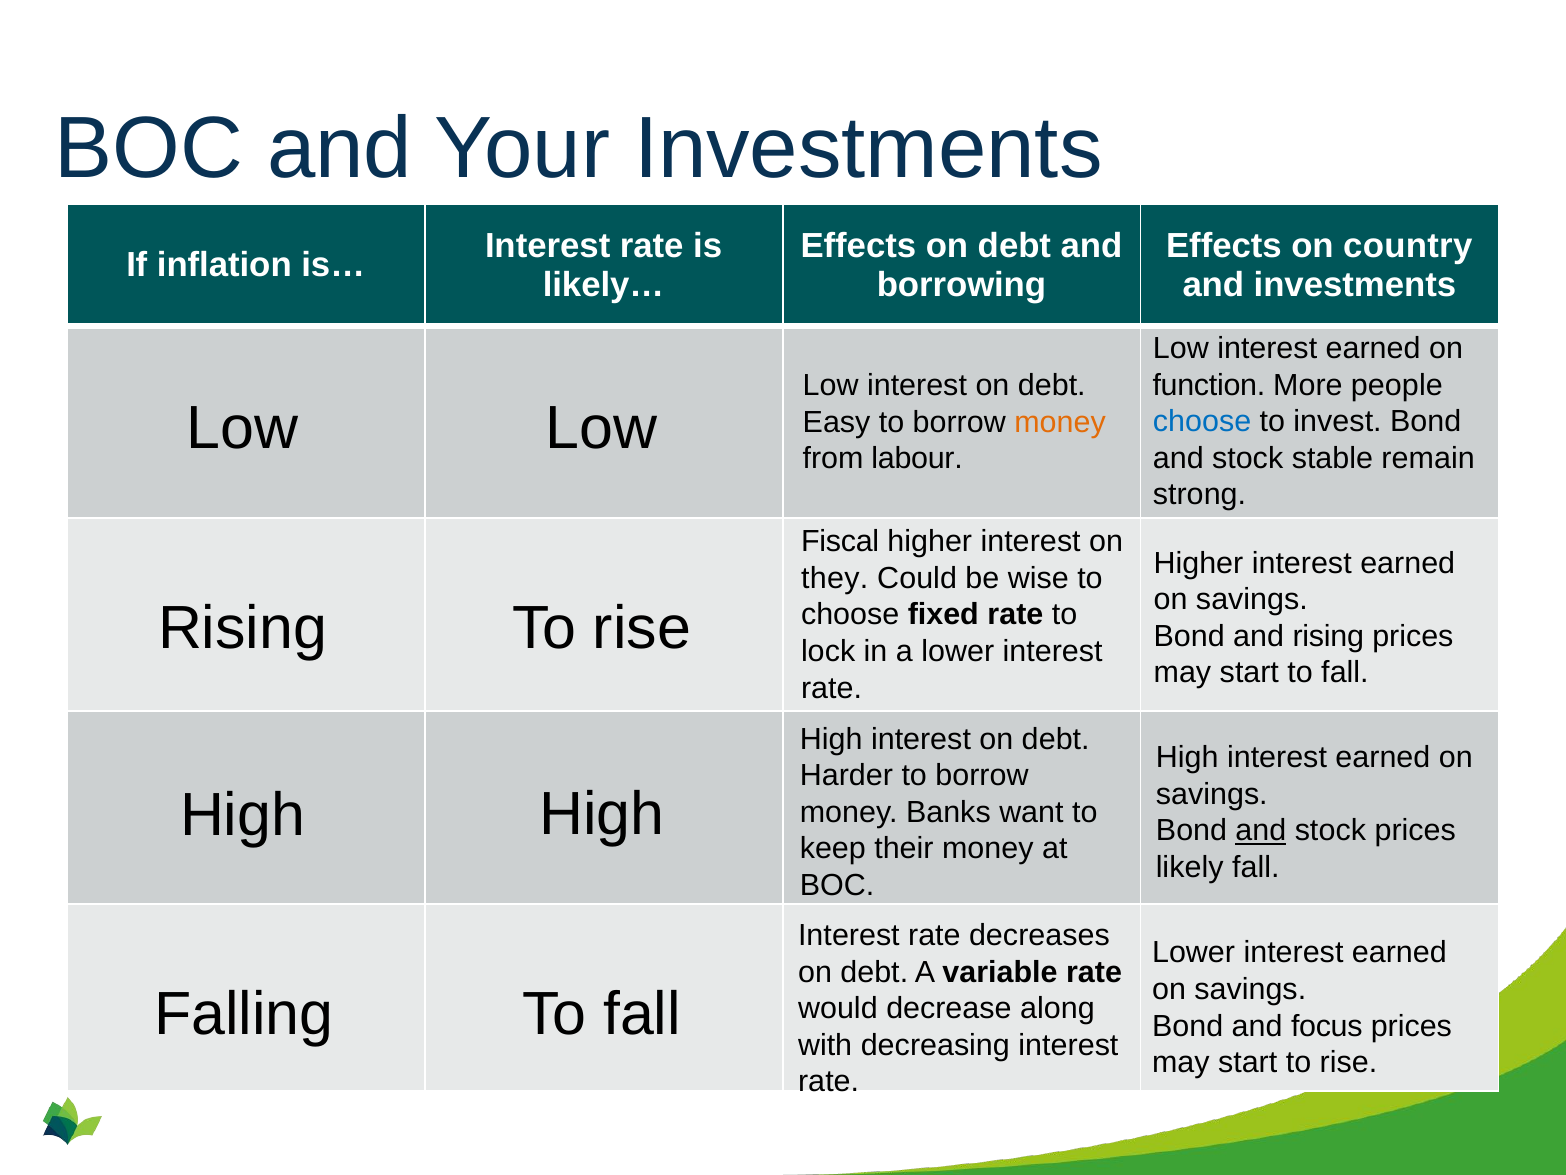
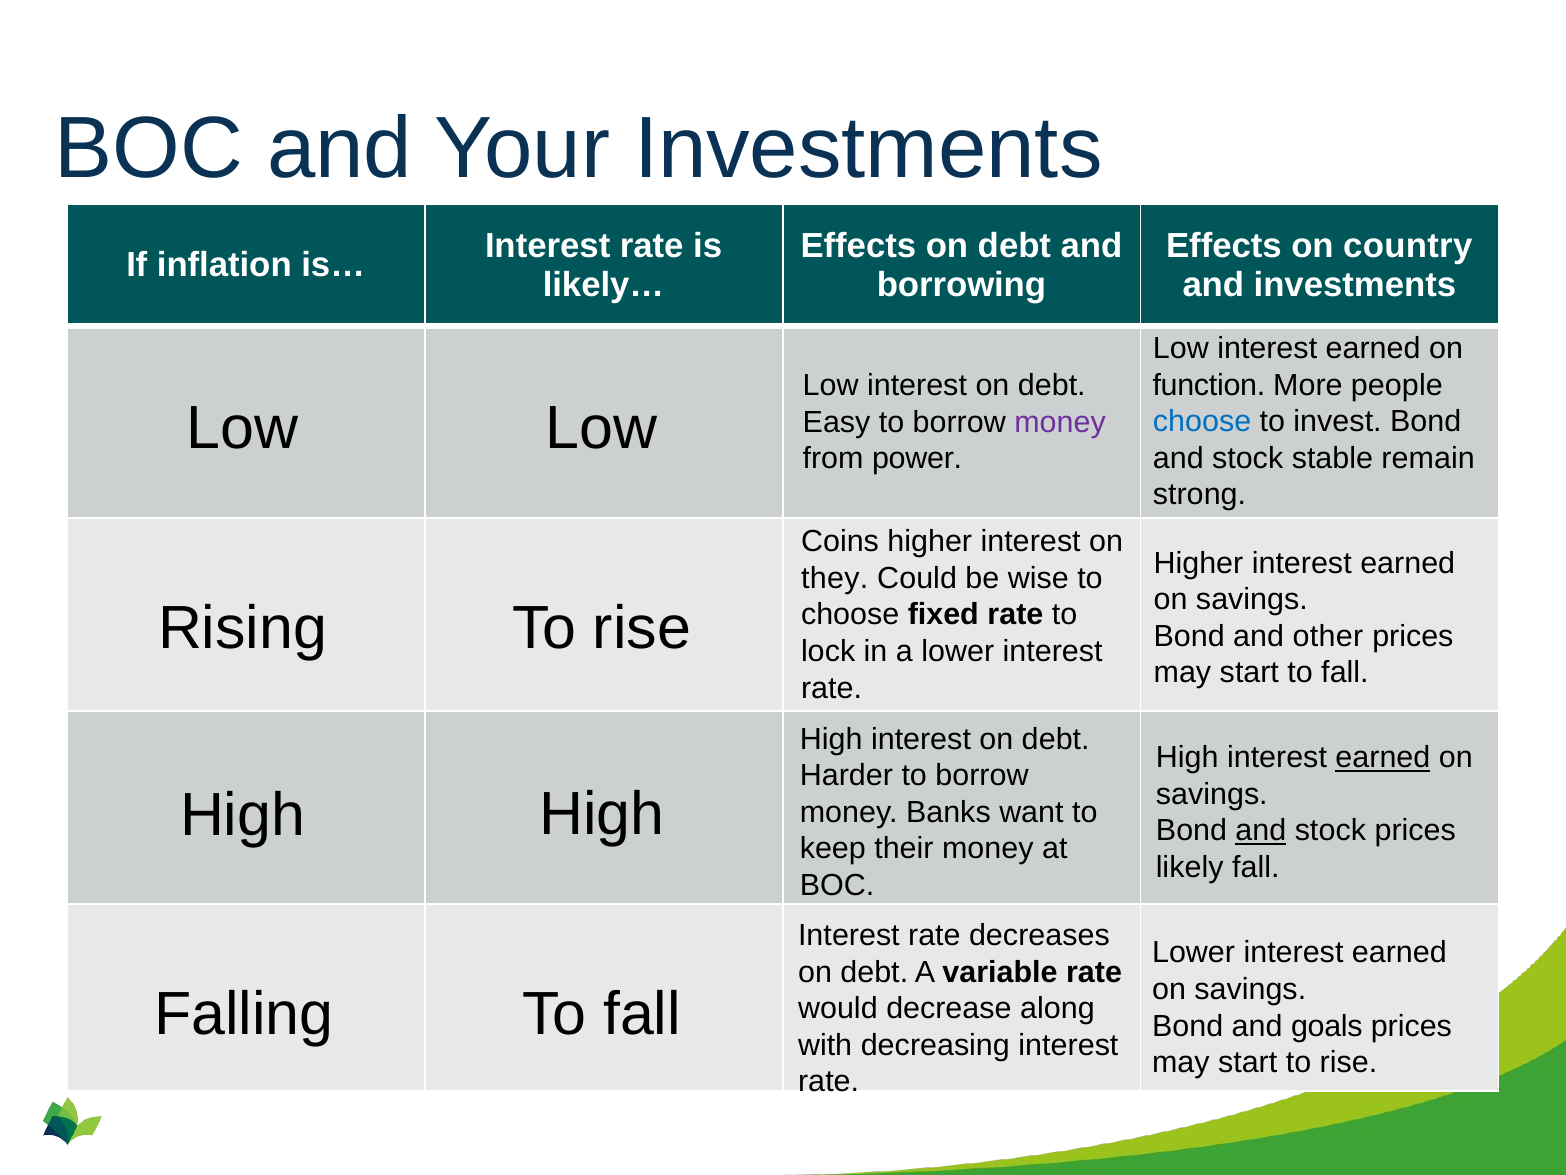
money at (1060, 422) colour: orange -> purple
labour: labour -> power
Fiscal: Fiscal -> Coins
and rising: rising -> other
earned at (1383, 757) underline: none -> present
focus: focus -> goals
